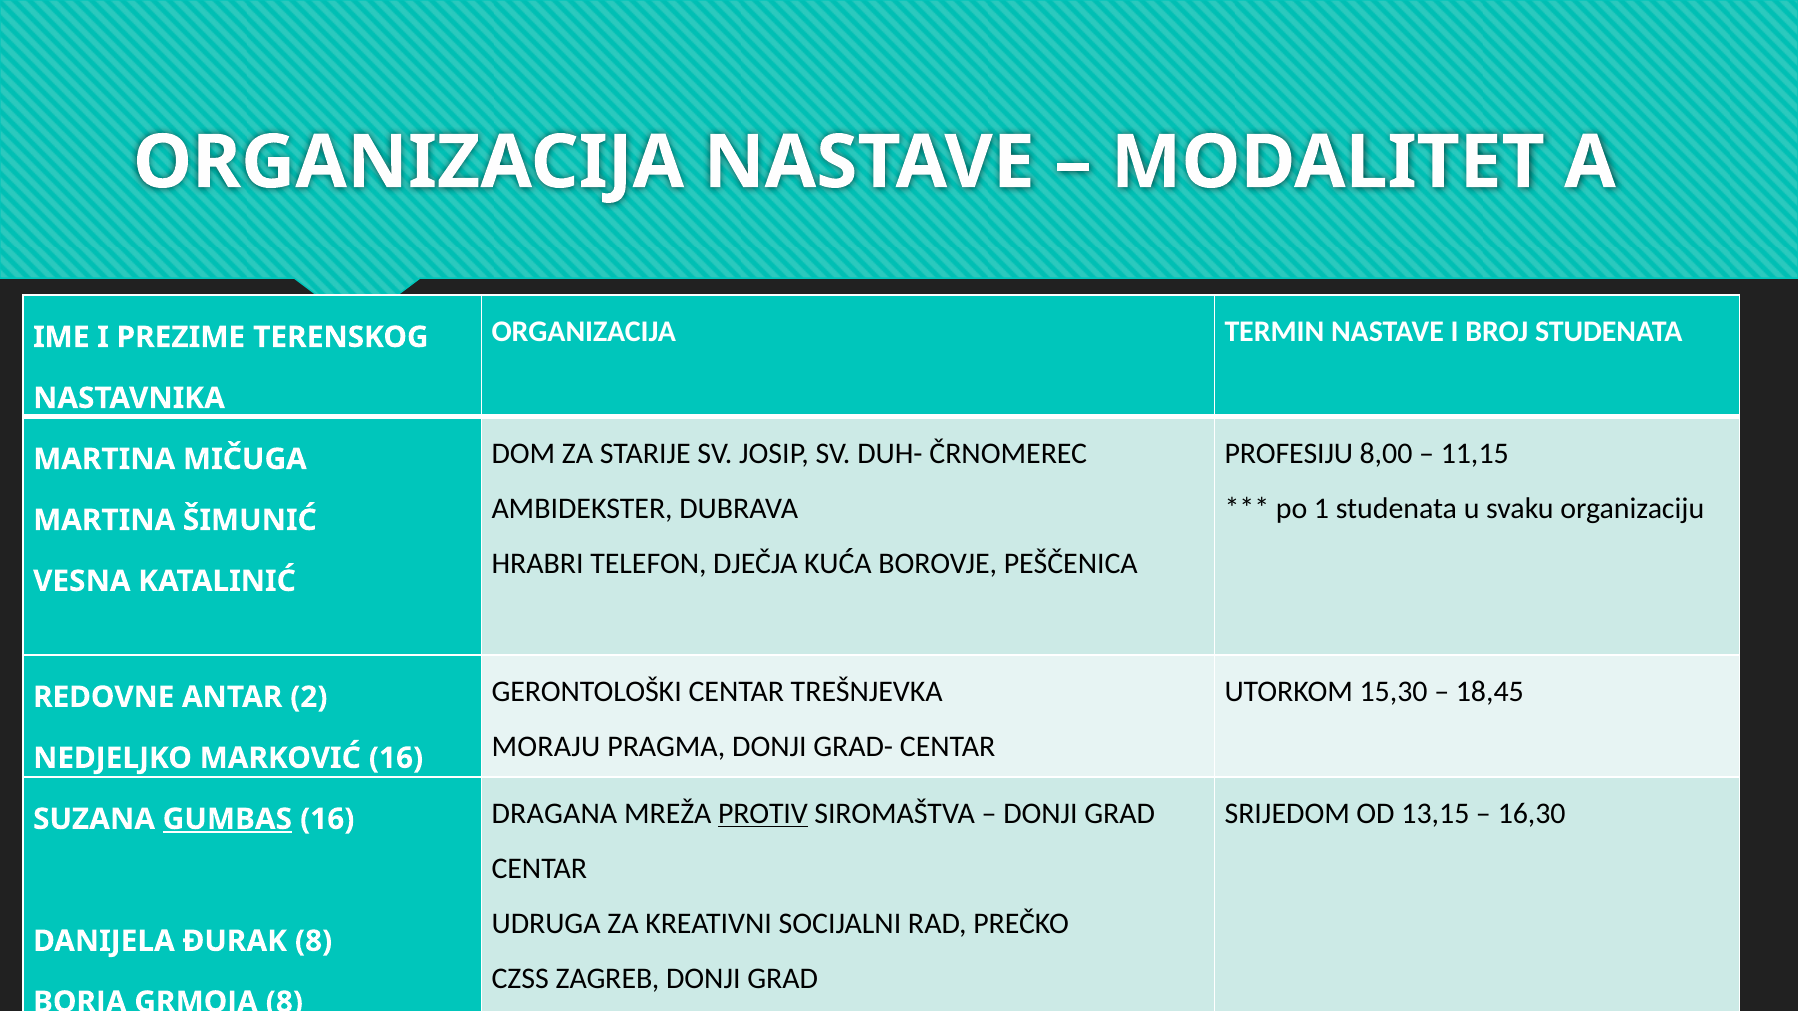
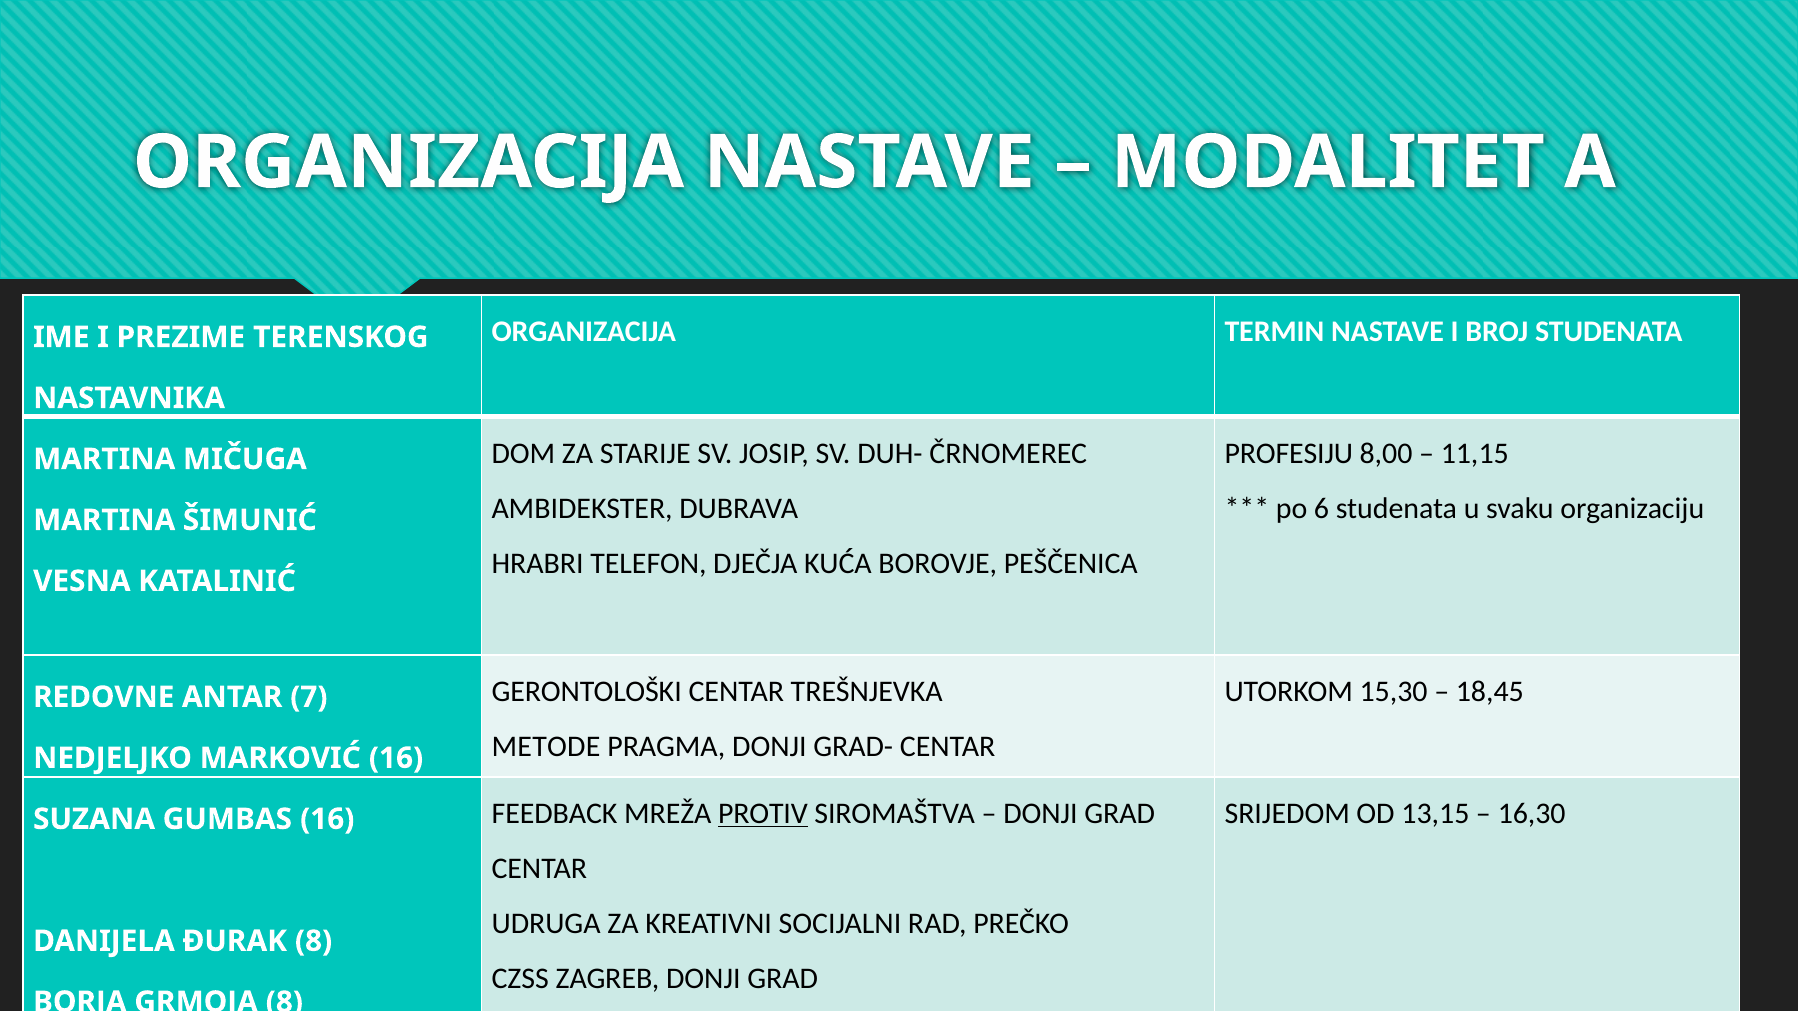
1: 1 -> 6
2: 2 -> 7
MORAJU: MORAJU -> METODE
DRAGANA: DRAGANA -> FEEDBACK
GUMBAS underline: present -> none
